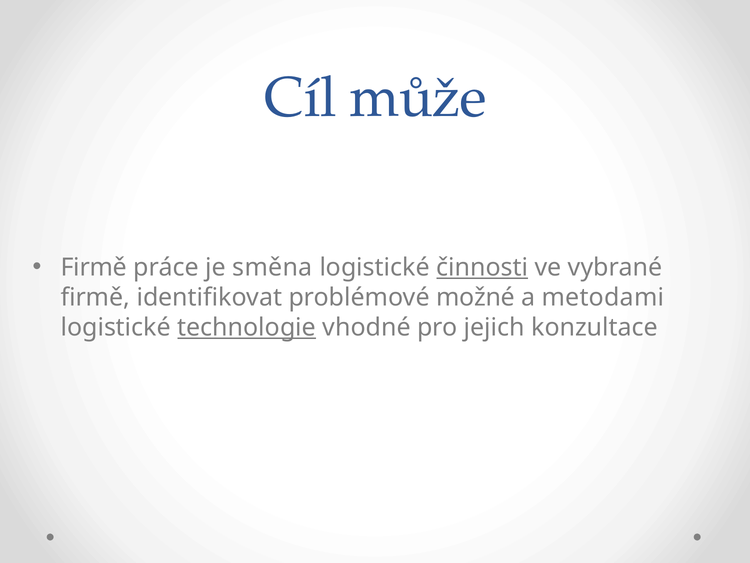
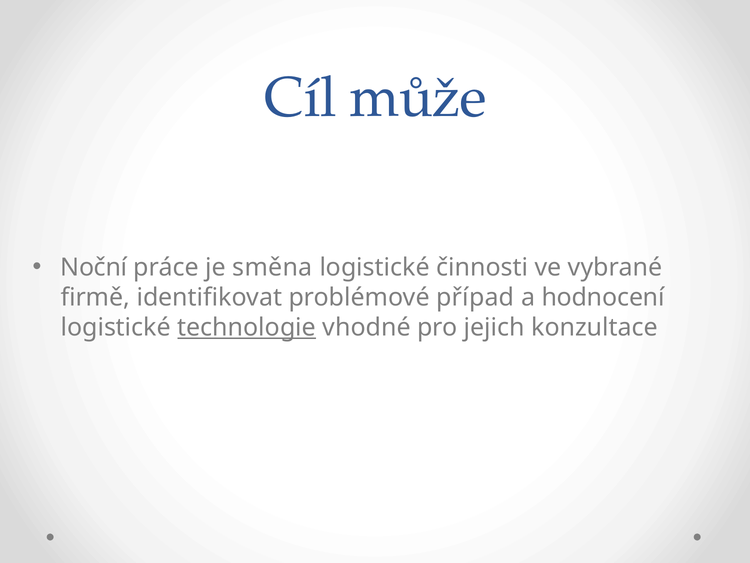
Firmě at (94, 267): Firmě -> Noční
činnosti underline: present -> none
možné: možné -> případ
metodami: metodami -> hodnocení
